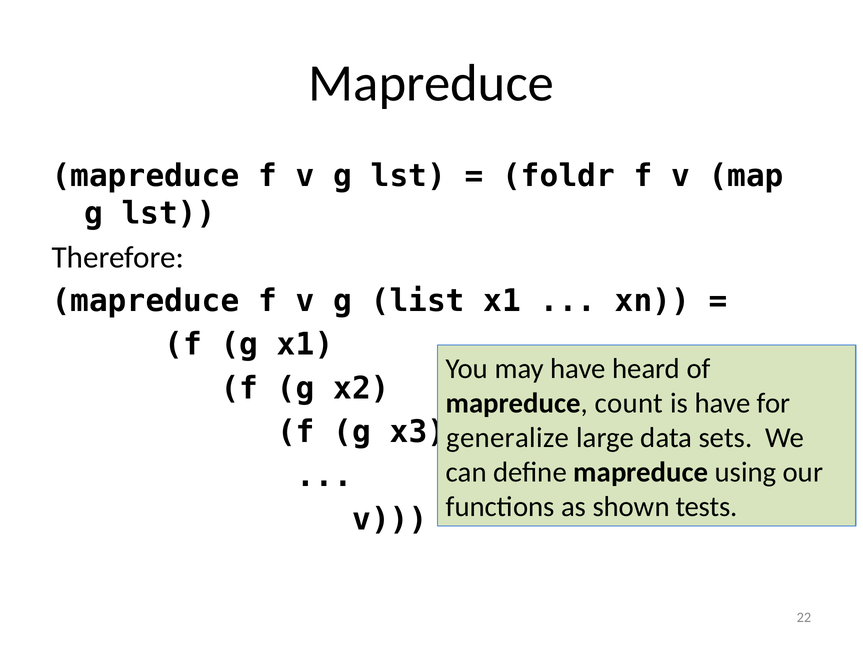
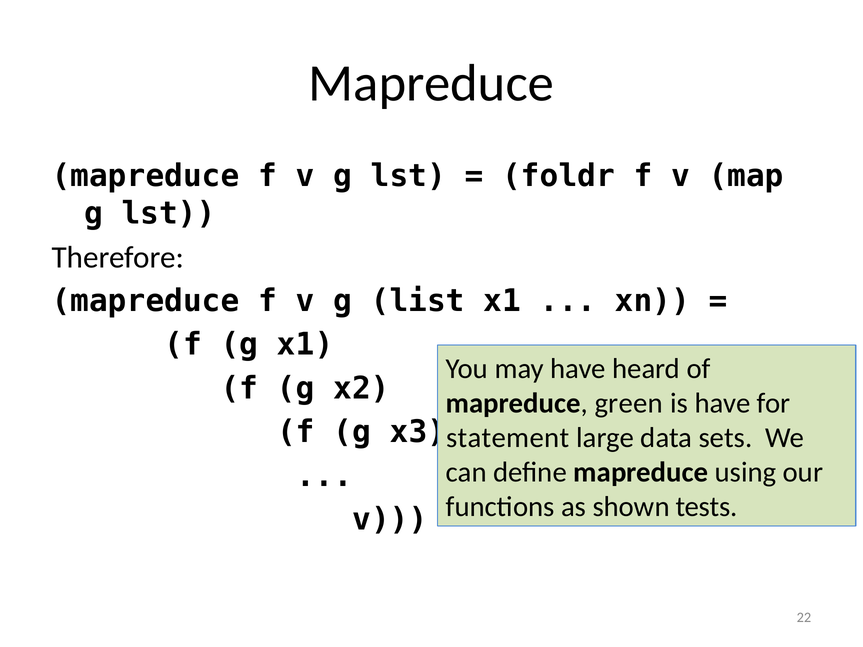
count: count -> green
generalize: generalize -> statement
